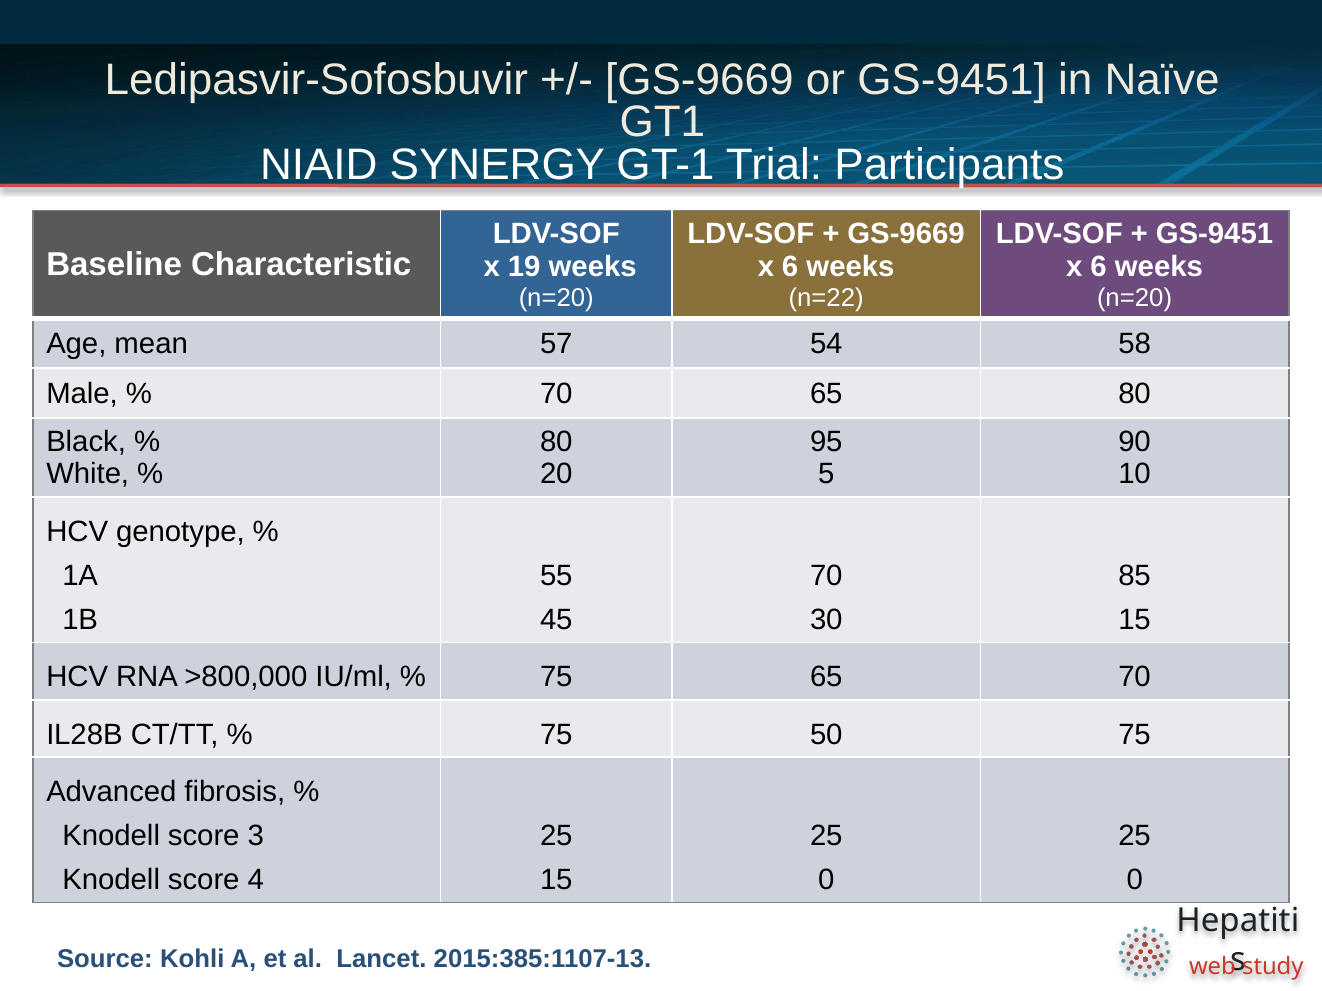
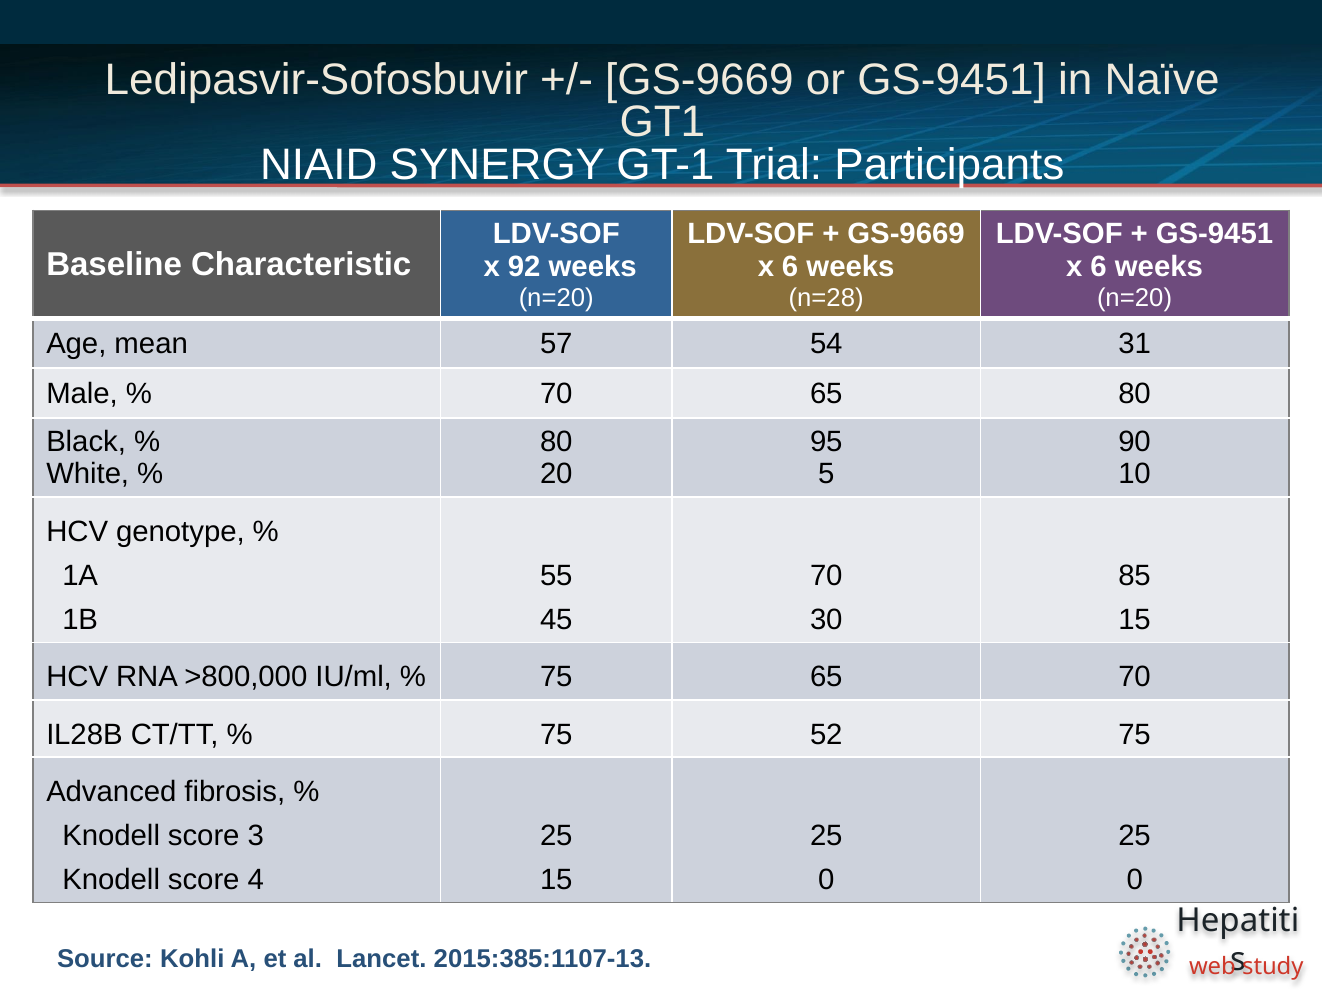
19: 19 -> 92
n=22: n=22 -> n=28
58: 58 -> 31
50: 50 -> 52
